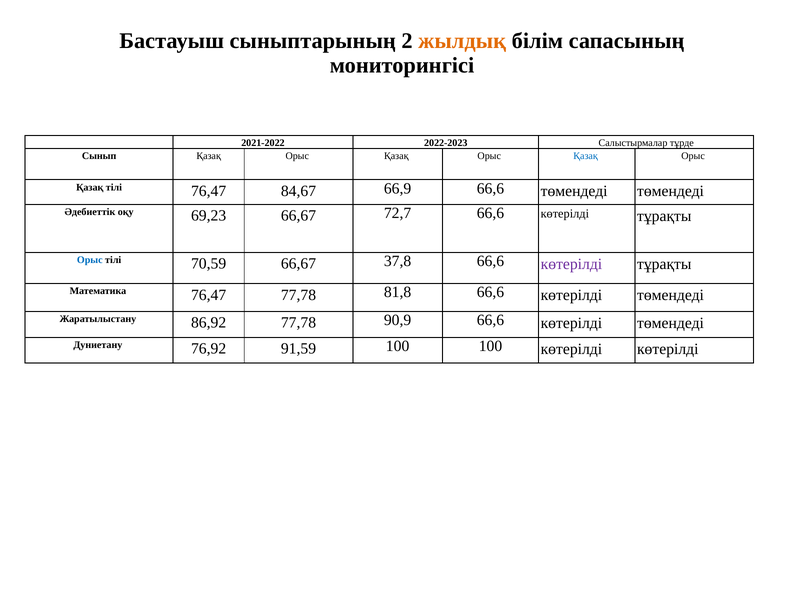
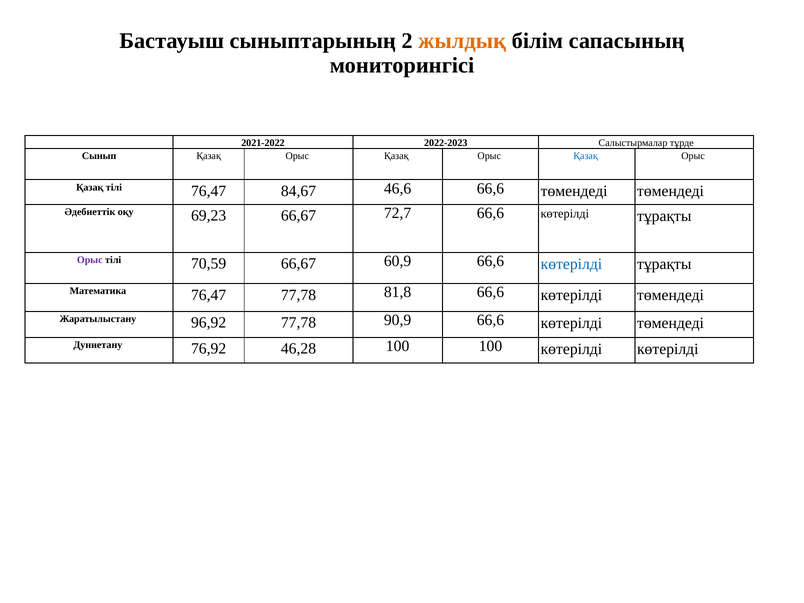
66,9: 66,9 -> 46,6
Орыс at (90, 260) colour: blue -> purple
37,8: 37,8 -> 60,9
көтерілді at (571, 264) colour: purple -> blue
86,92: 86,92 -> 96,92
91,59: 91,59 -> 46,28
